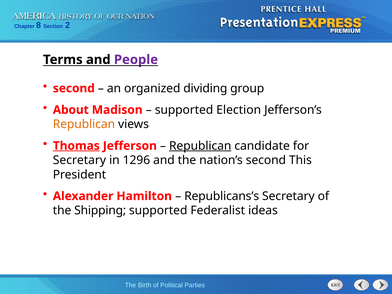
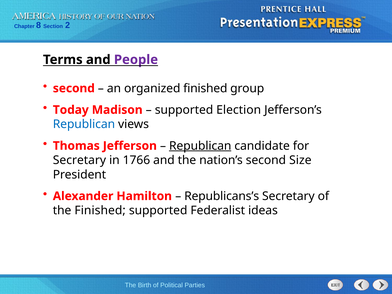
organized dividing: dividing -> finished
About: About -> Today
Republican at (84, 124) colour: orange -> blue
Thomas underline: present -> none
1296: 1296 -> 1766
This: This -> Size
the Shipping: Shipping -> Finished
